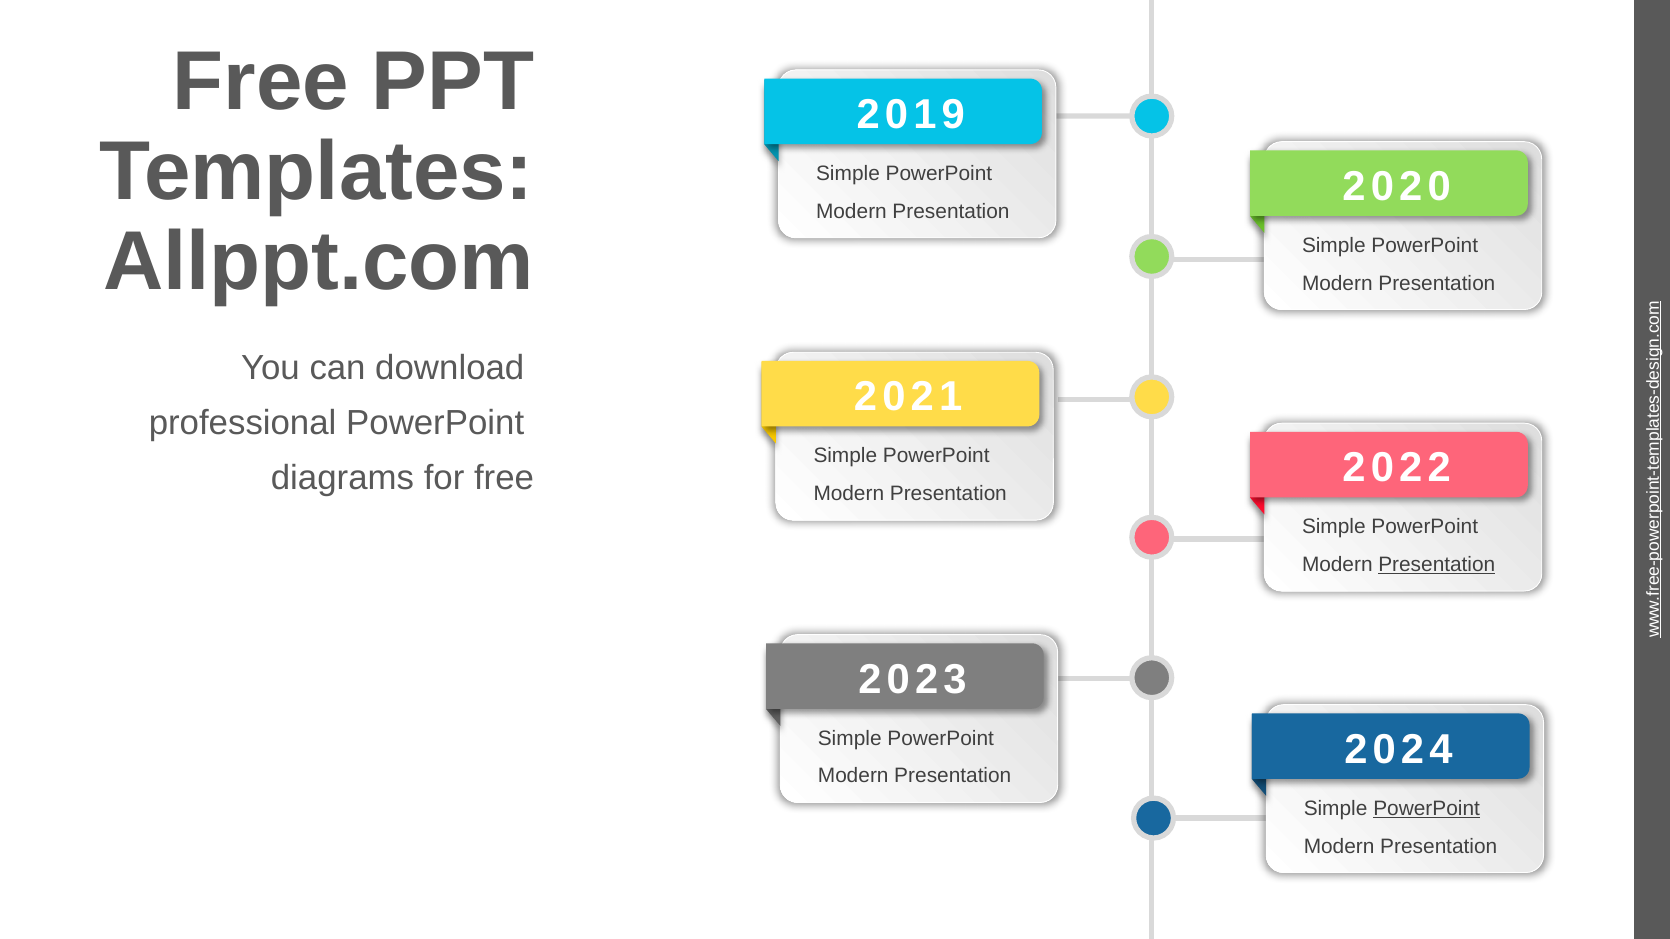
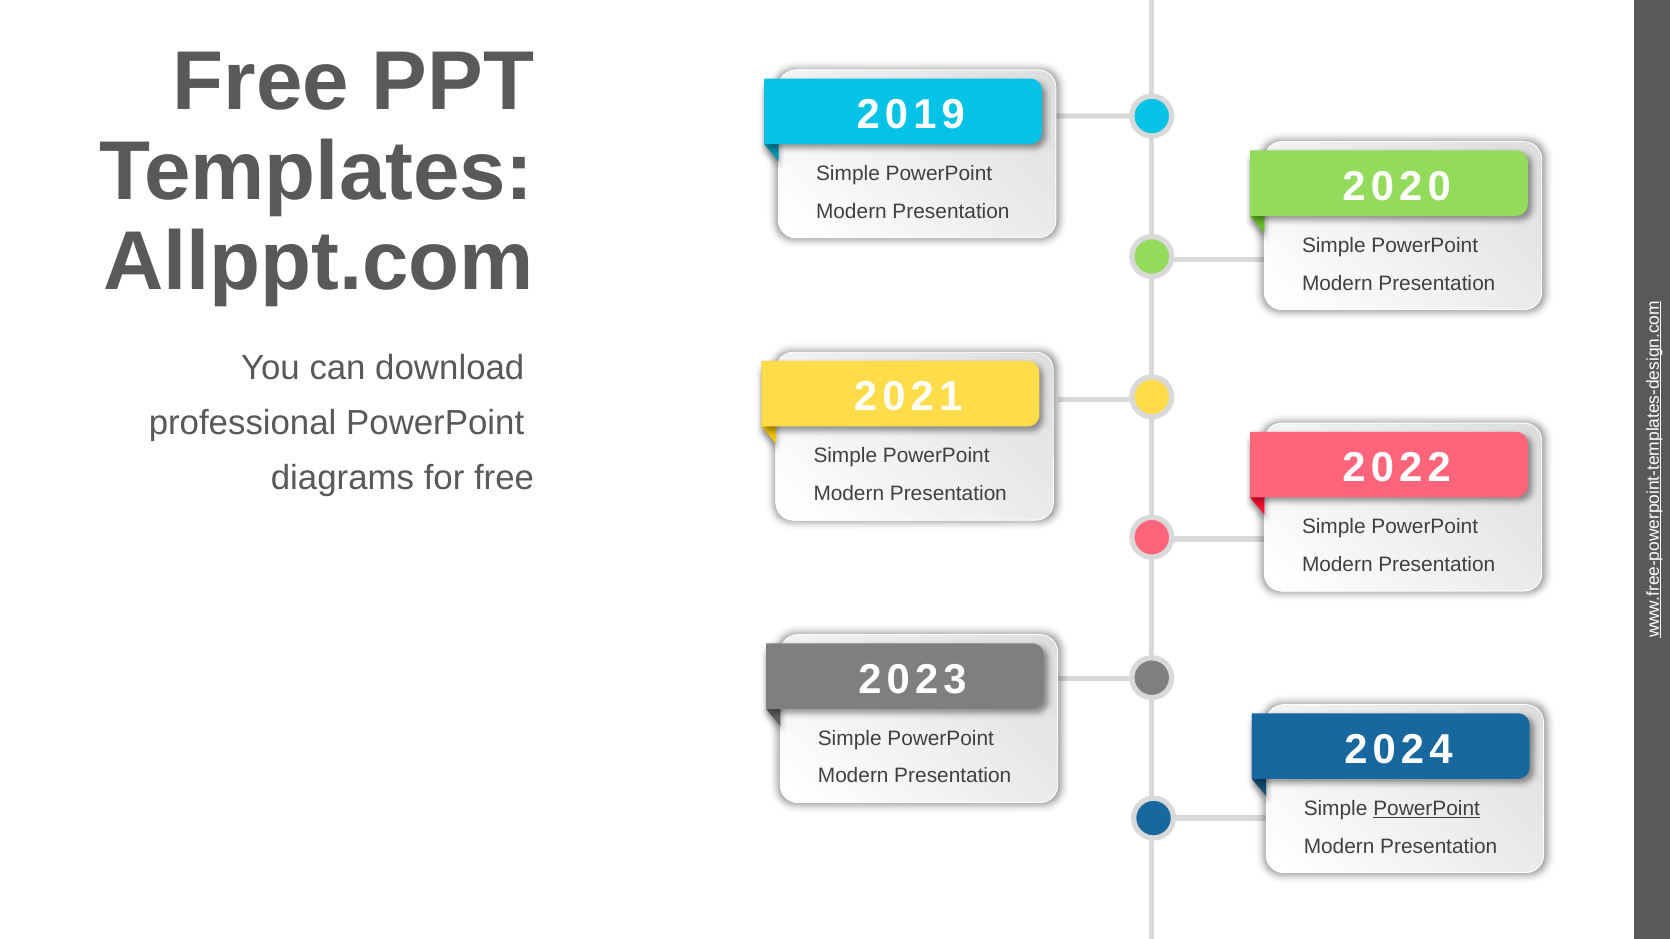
Presentation at (1437, 565) underline: present -> none
